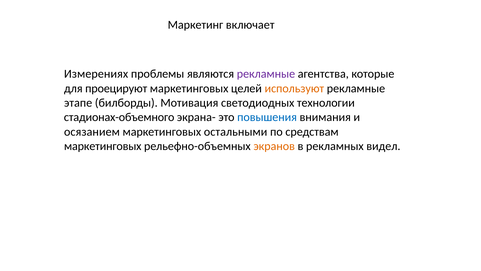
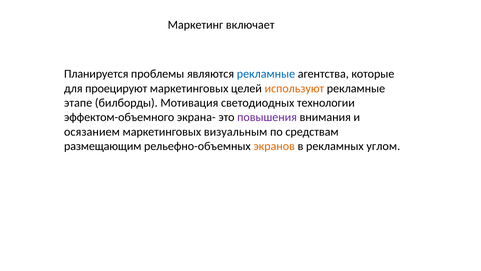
Измерениях: Измерениях -> Планируется
рекламные at (266, 74) colour: purple -> blue
стадионах-объемного: стадионах-объемного -> эффектом-объемного
повышения colour: blue -> purple
остальными: остальными -> визуальным
маркетинговых at (103, 146): маркетинговых -> размещающим
видел: видел -> углом
